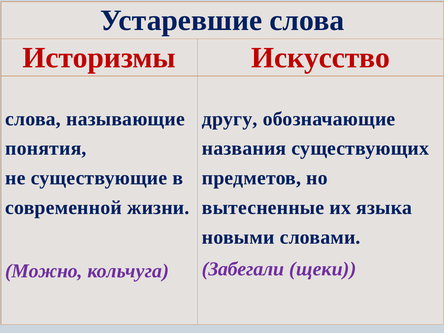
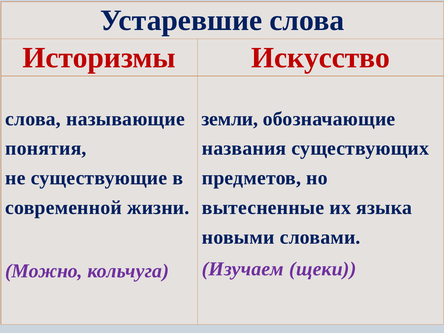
другу: другу -> земли
Забегали: Забегали -> Изучаем
